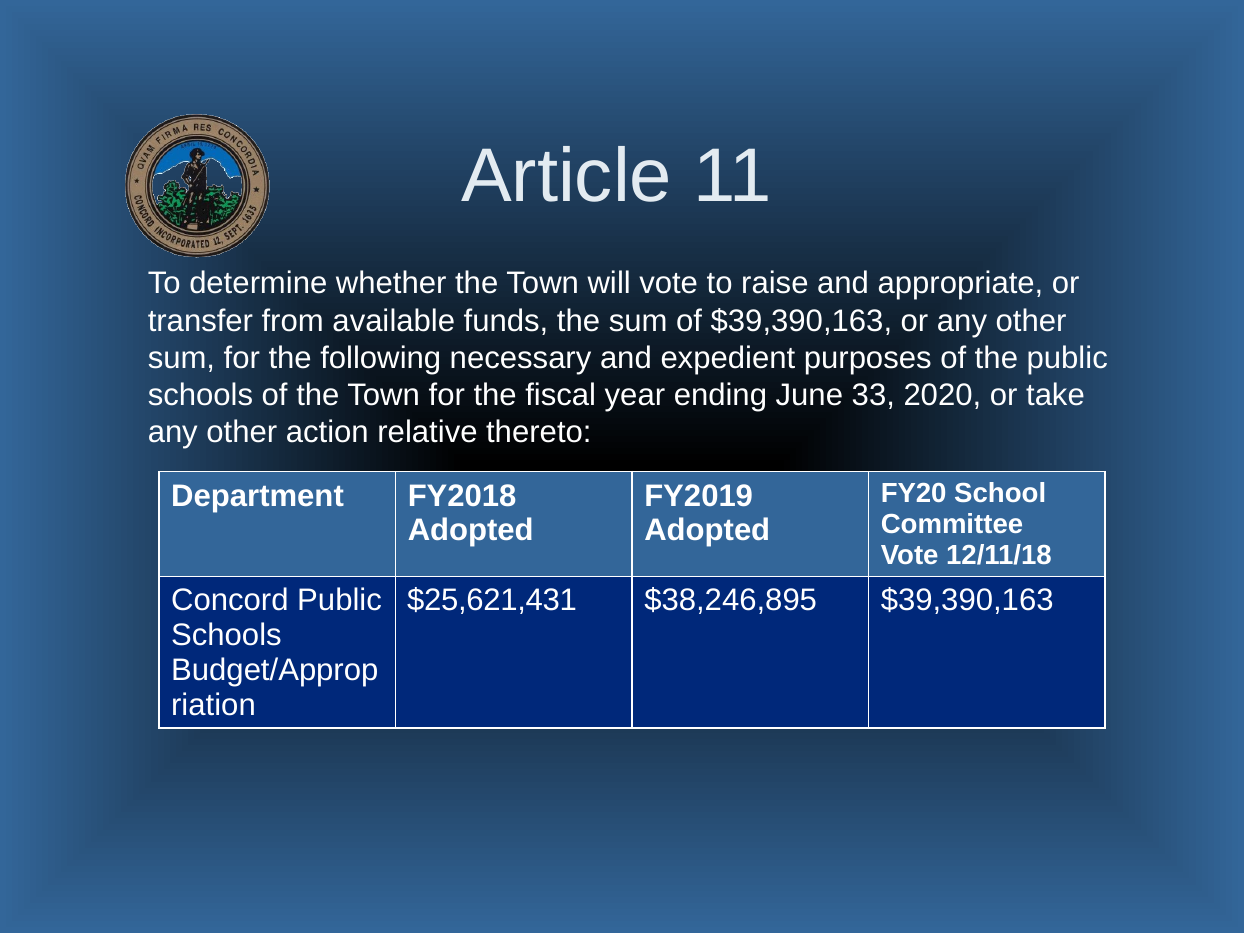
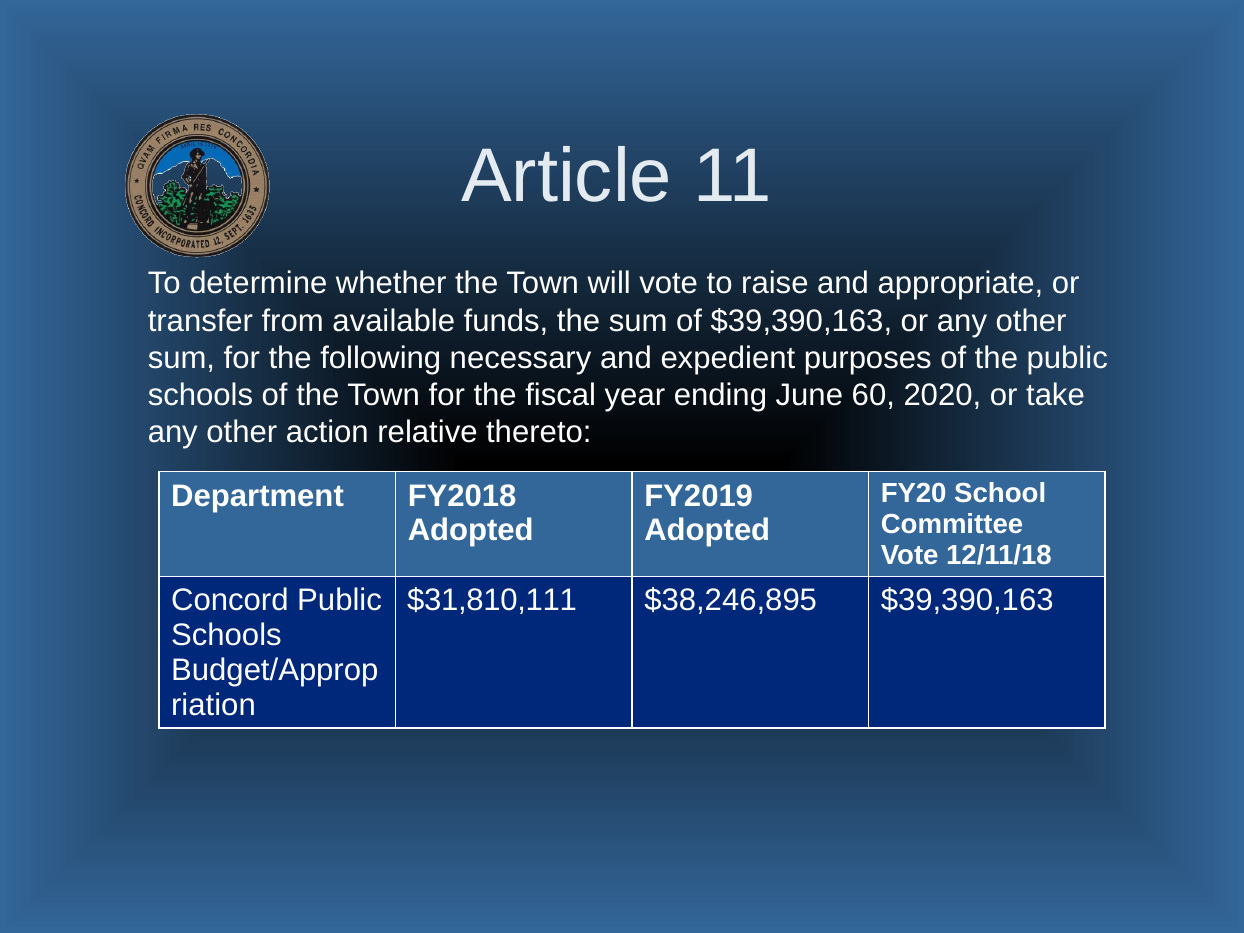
33: 33 -> 60
$25,621,431: $25,621,431 -> $31,810,111
